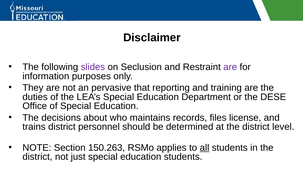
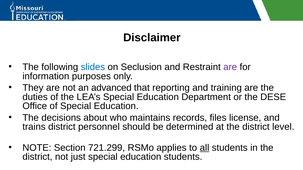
slides colour: purple -> blue
pervasive: pervasive -> advanced
150.263: 150.263 -> 721.299
